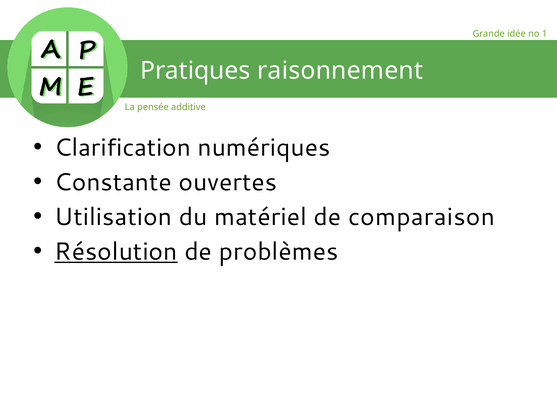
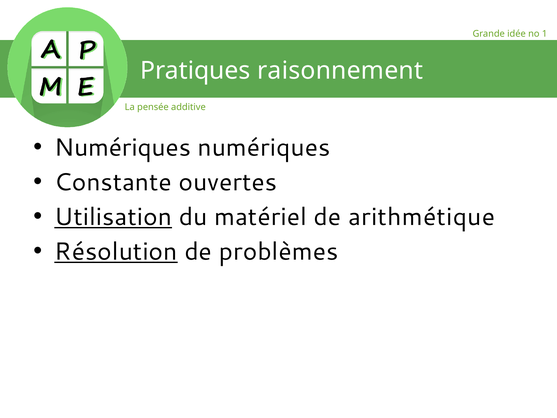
Clarification at (123, 148): Clarification -> Numériques
Utilisation underline: none -> present
comparaison: comparaison -> arithmétique
